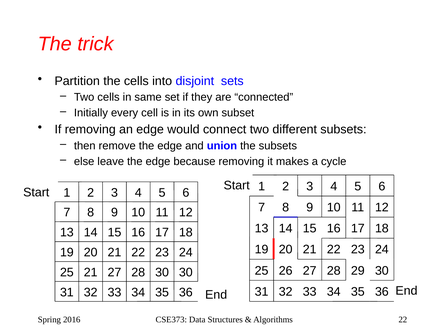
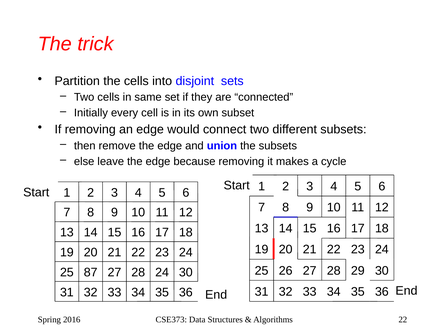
25 21: 21 -> 87
28 30: 30 -> 24
